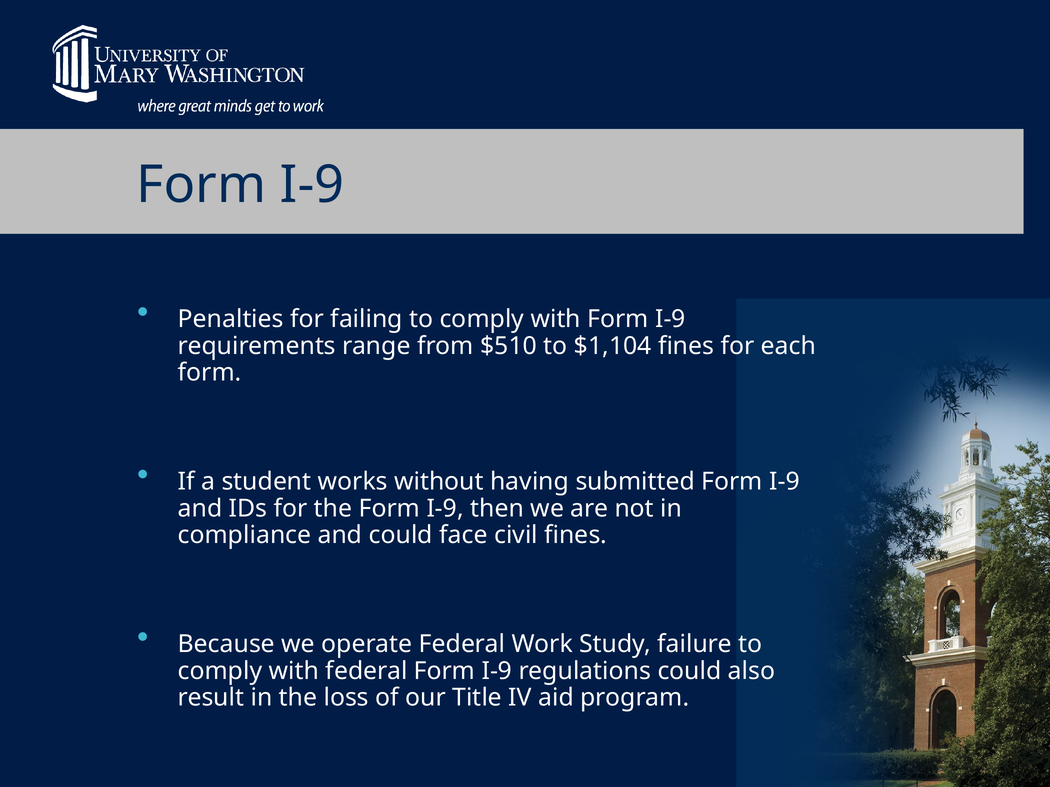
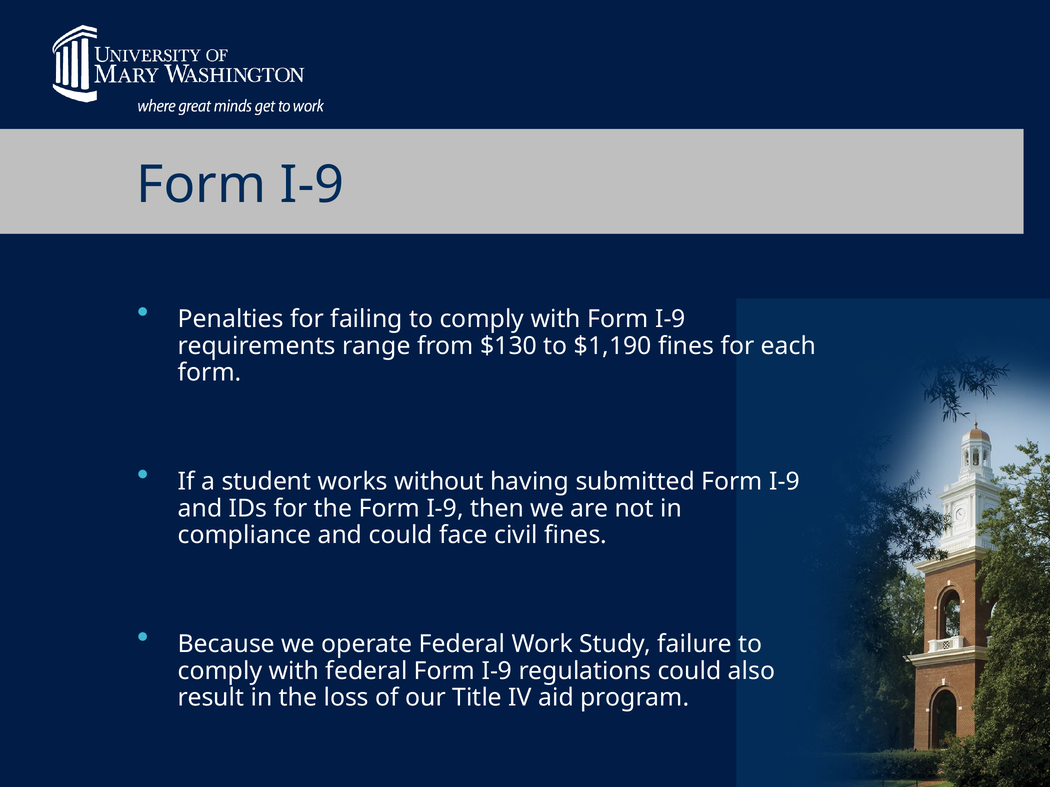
$510: $510 -> $130
$1,104: $1,104 -> $1,190
